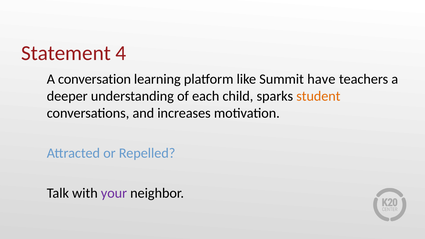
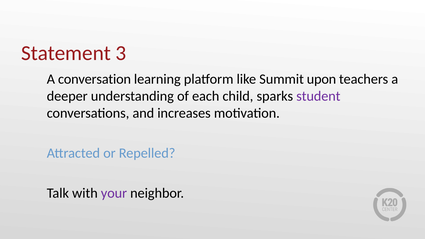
4: 4 -> 3
have: have -> upon
student colour: orange -> purple
